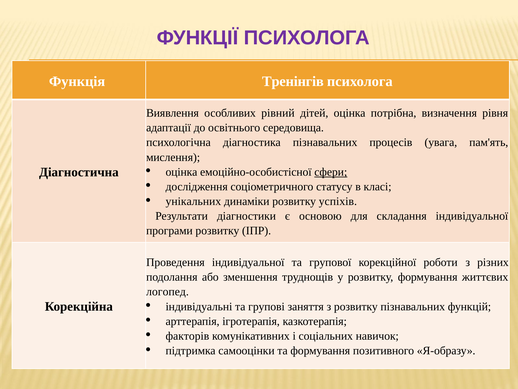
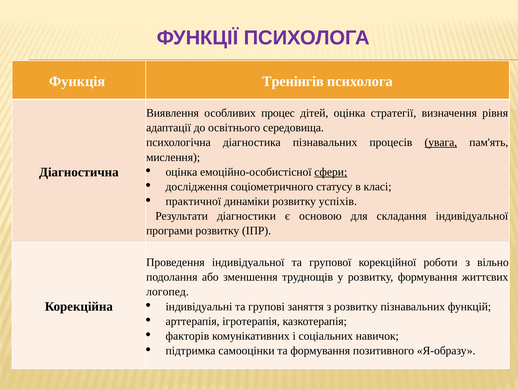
рівний: рівний -> процес
потрібна: потрібна -> стратегії
увага underline: none -> present
унікальних: унікальних -> практичної
різних: різних -> вільно
